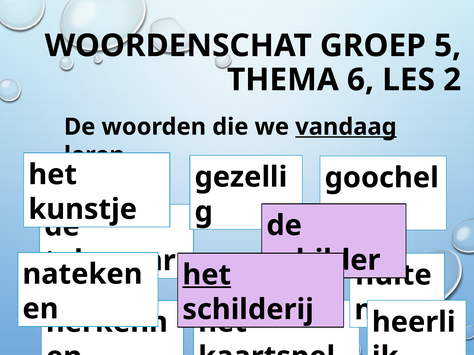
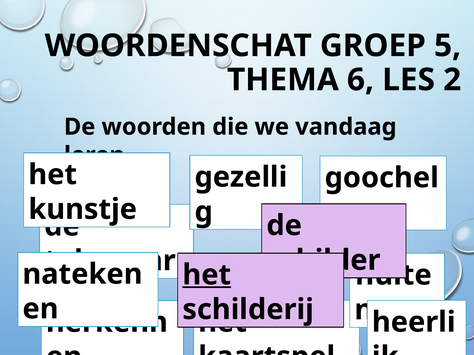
vandaag underline: present -> none
